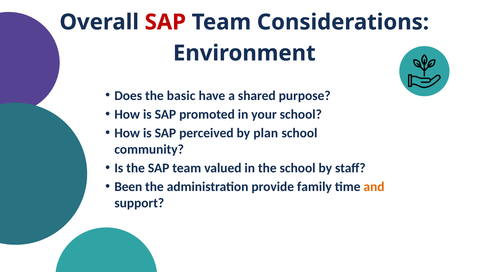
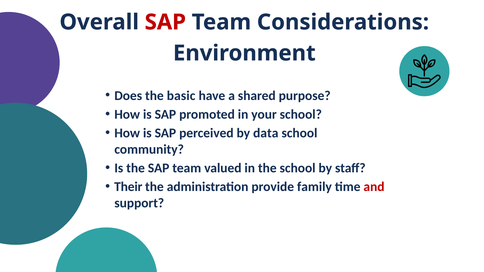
plan: plan -> data
Been: Been -> Their
and colour: orange -> red
